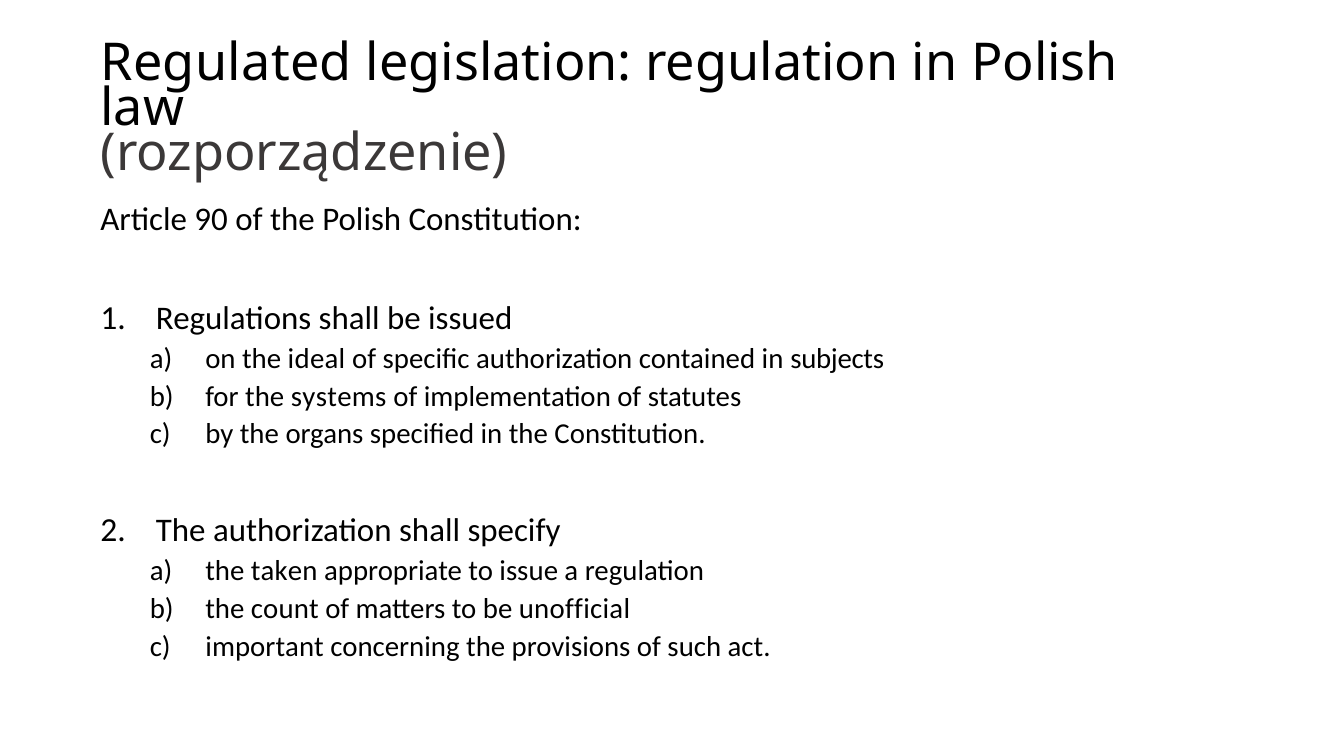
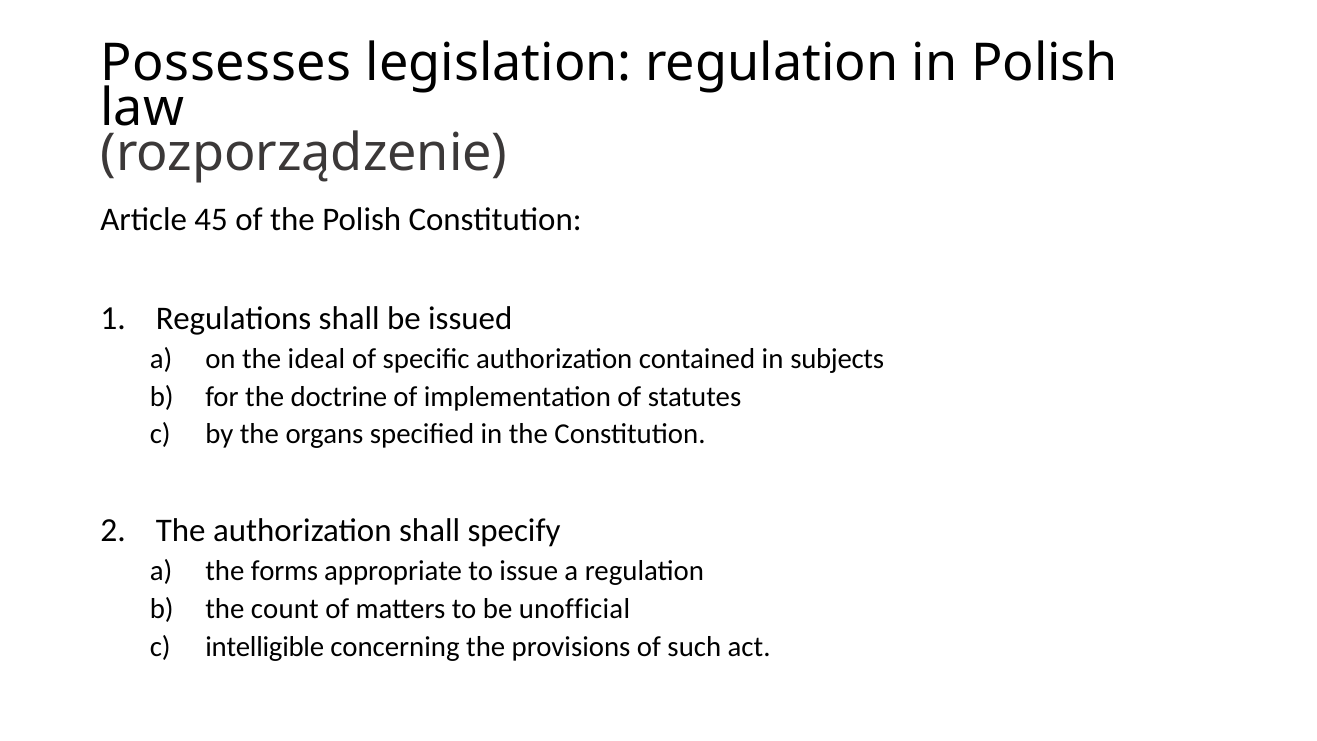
Regulated: Regulated -> Possesses
90: 90 -> 45
systems: systems -> doctrine
taken: taken -> forms
important: important -> intelligible
